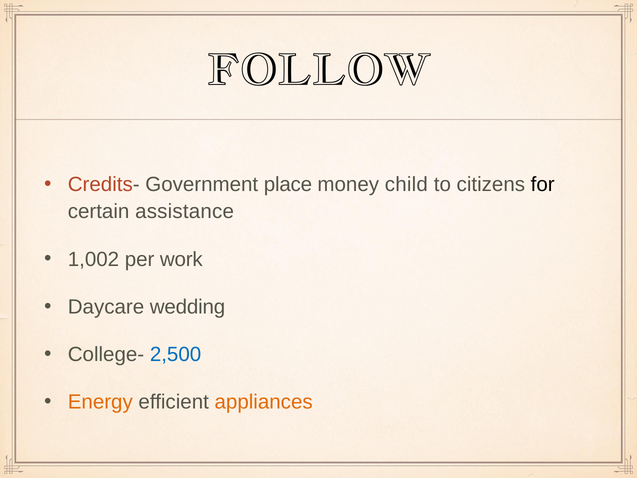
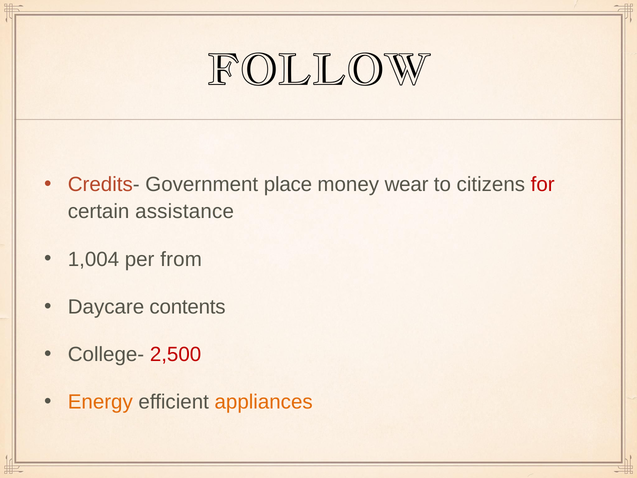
child: child -> wear
for colour: black -> red
1,002: 1,002 -> 1,004
work: work -> from
wedding: wedding -> contents
2,500 colour: blue -> red
